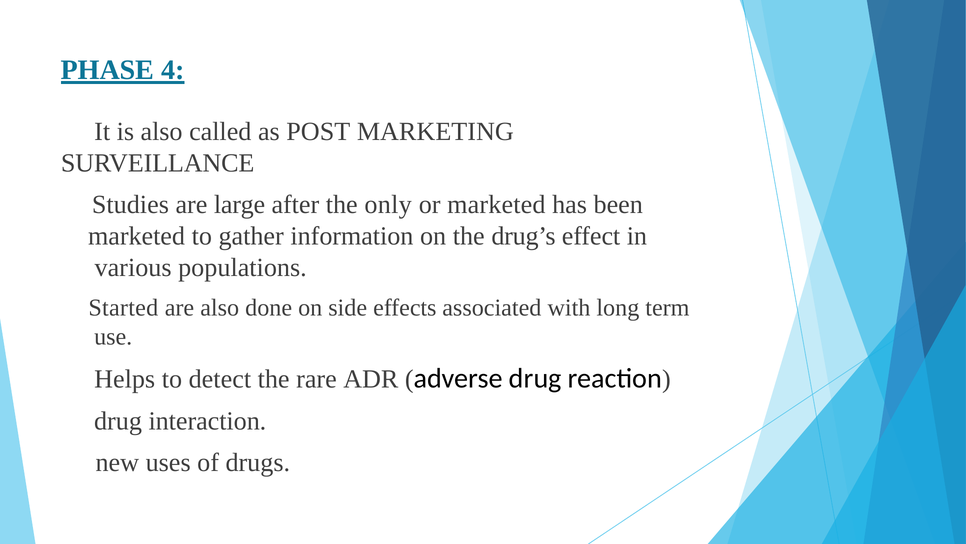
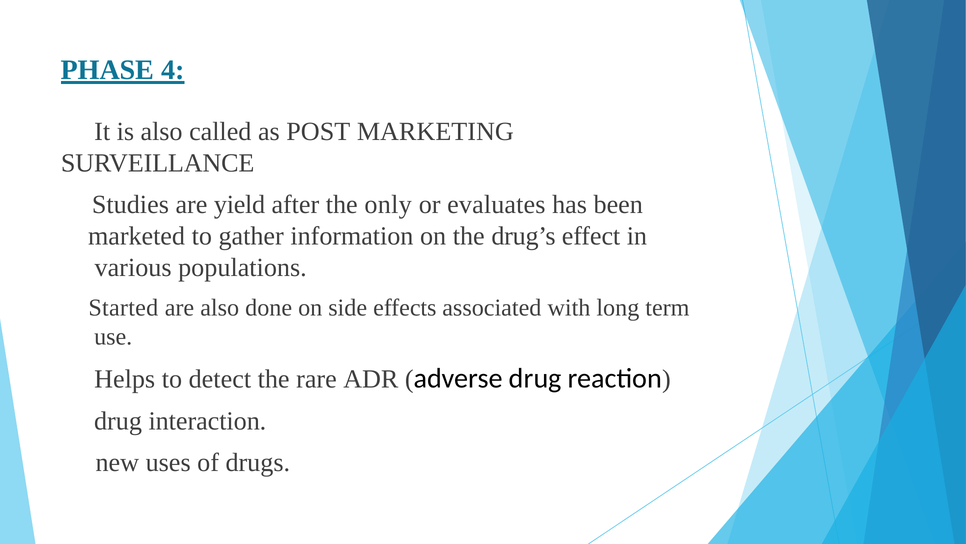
large: large -> yield
or marketed: marketed -> evaluates
